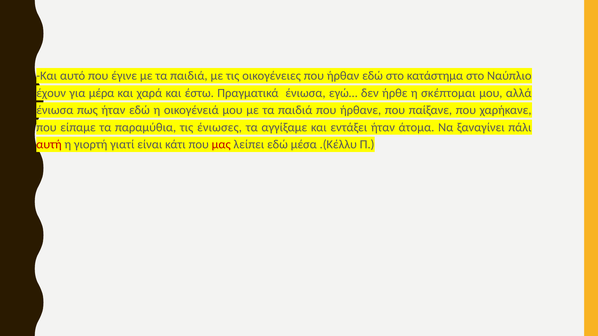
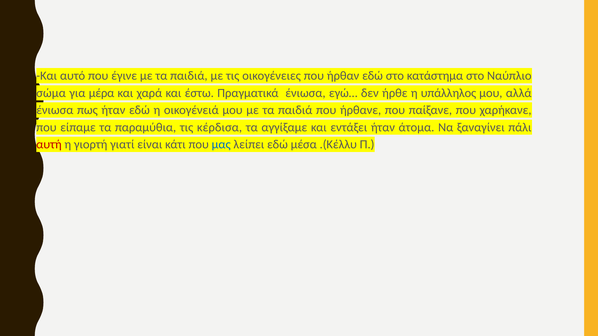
έχουν: έχουν -> σώμα
σκέπτομαι: σκέπτομαι -> υπάλληλος
ένιωσες: ένιωσες -> κέρδισα
μας colour: red -> blue
